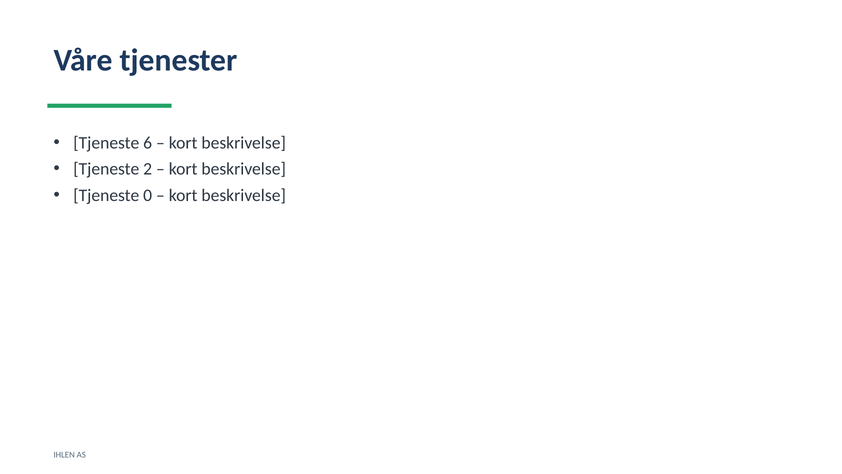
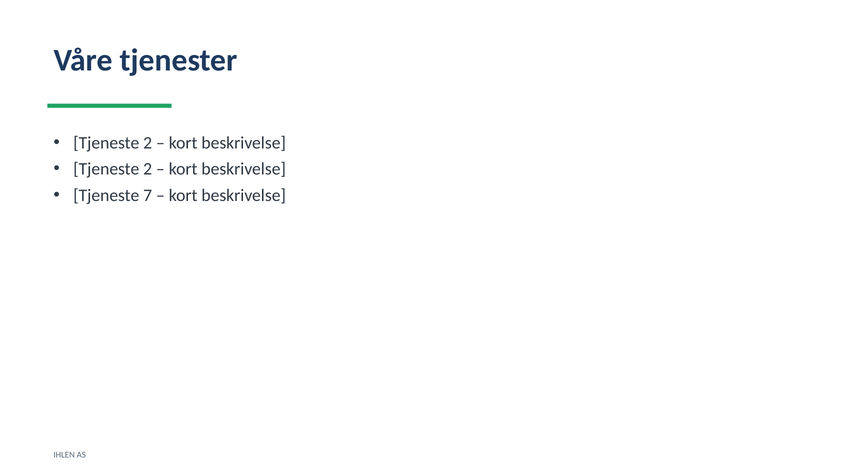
6 at (148, 143): 6 -> 2
0: 0 -> 7
